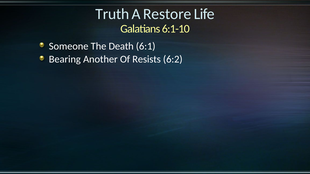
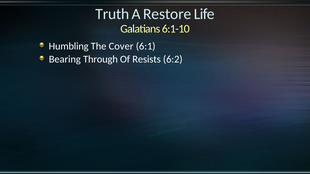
Someone: Someone -> Humbling
Death: Death -> Cover
Another: Another -> Through
